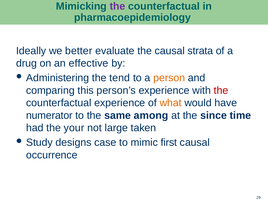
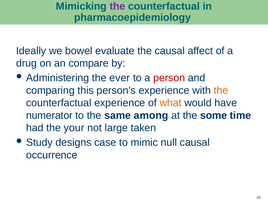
better: better -> bowel
strata: strata -> affect
effective: effective -> compare
tend: tend -> ever
person colour: orange -> red
the at (221, 90) colour: red -> orange
since: since -> some
first: first -> null
